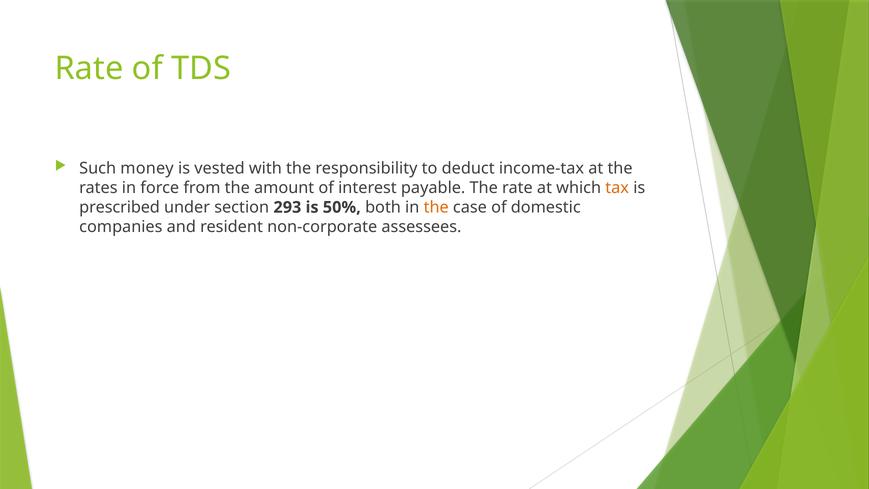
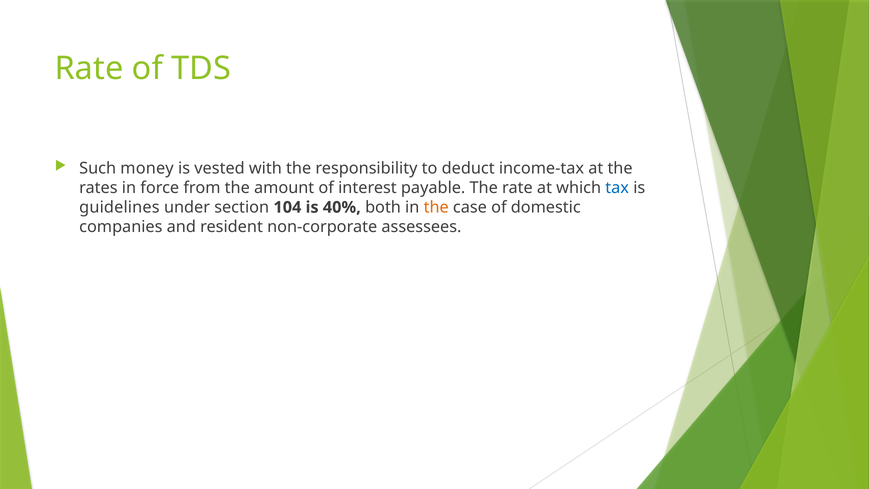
tax colour: orange -> blue
prescribed: prescribed -> guidelines
293: 293 -> 104
50%: 50% -> 40%
